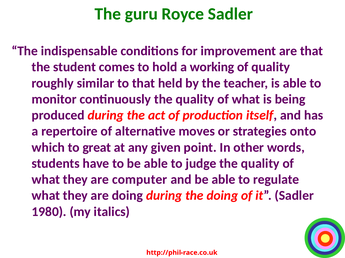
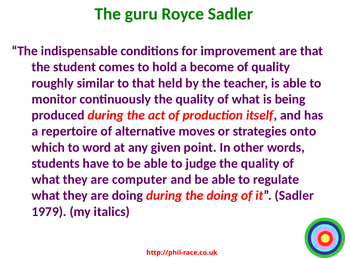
working: working -> become
great: great -> word
1980: 1980 -> 1979
